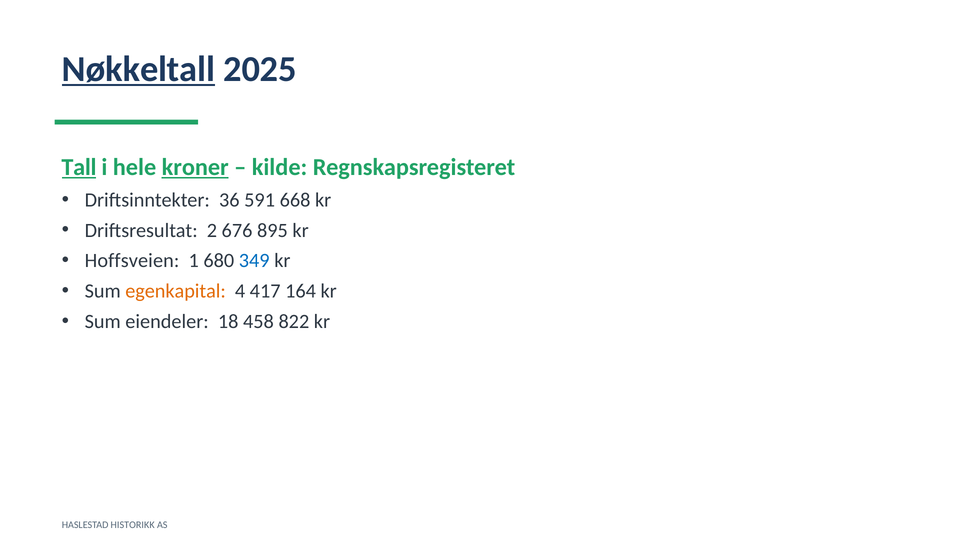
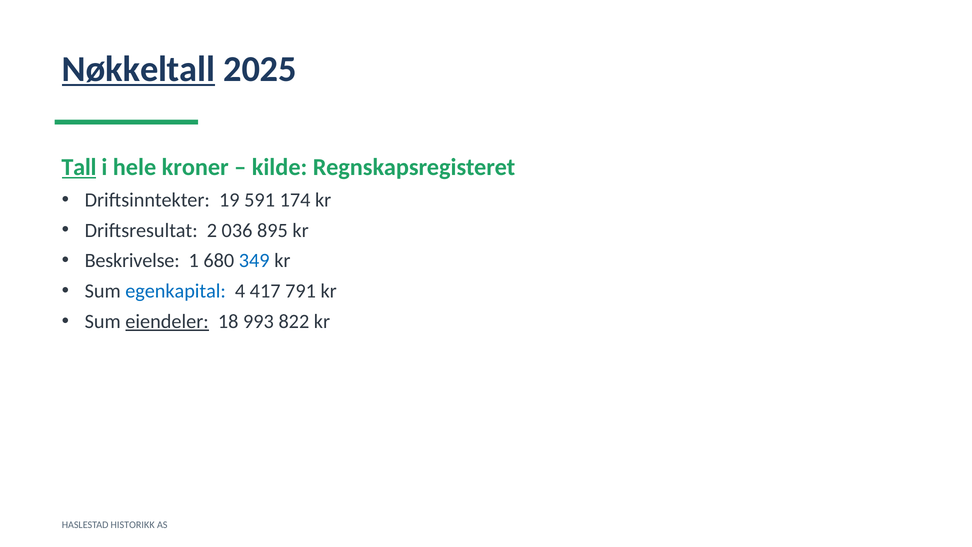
kroner underline: present -> none
36: 36 -> 19
668: 668 -> 174
676: 676 -> 036
Hoffsveien: Hoffsveien -> Beskrivelse
egenkapital colour: orange -> blue
164: 164 -> 791
eiendeler underline: none -> present
458: 458 -> 993
